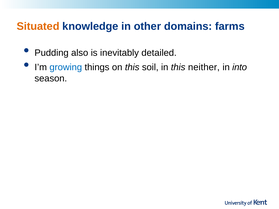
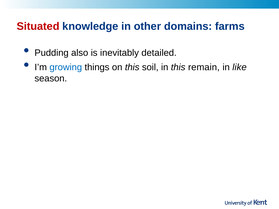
Situated colour: orange -> red
neither: neither -> remain
into: into -> like
